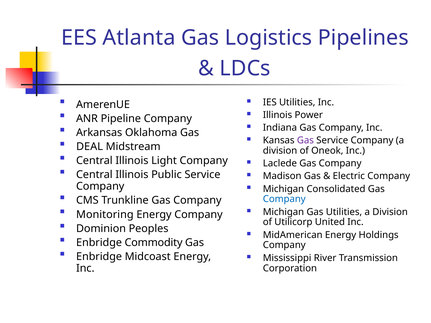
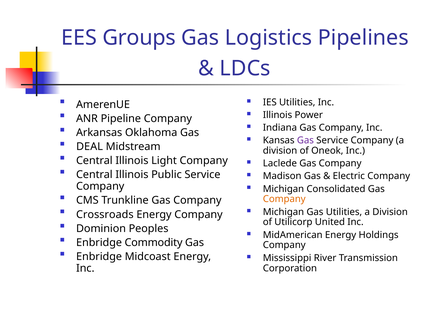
Atlanta: Atlanta -> Groups
Company at (284, 199) colour: blue -> orange
Monitoring: Monitoring -> Crossroads
